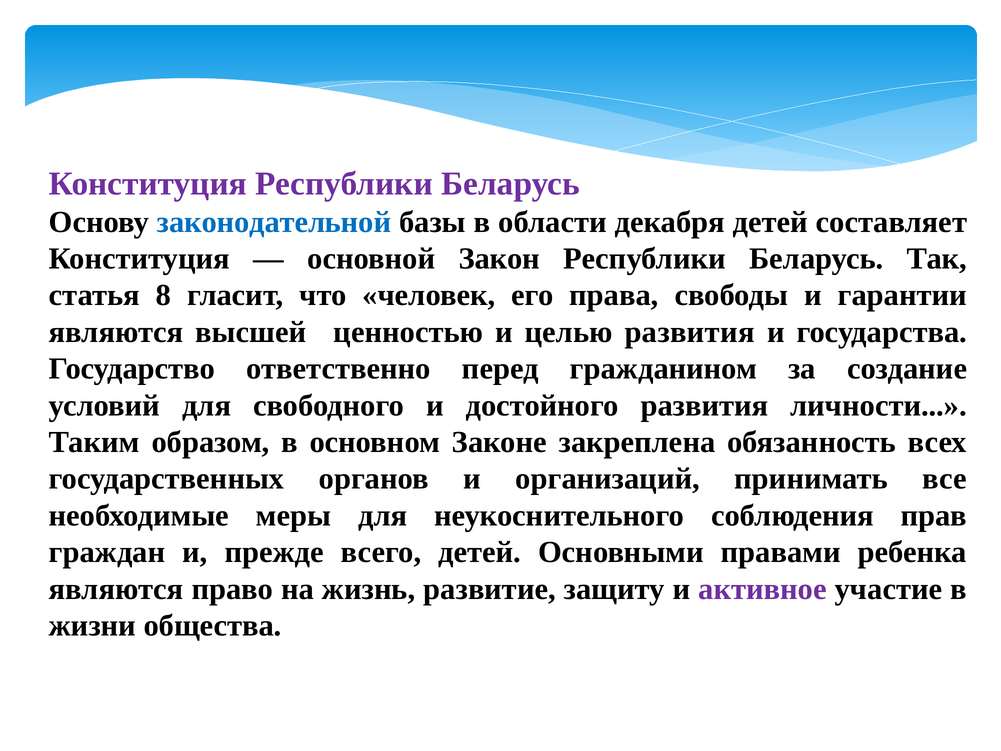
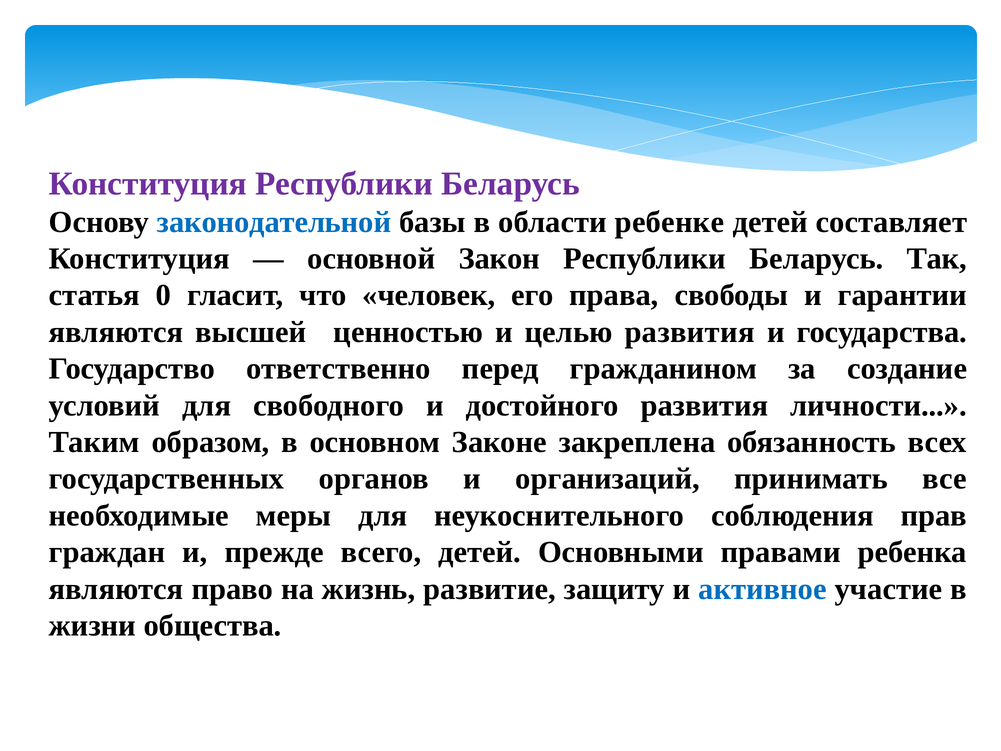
декабря: декабря -> ребенке
8: 8 -> 0
активное colour: purple -> blue
